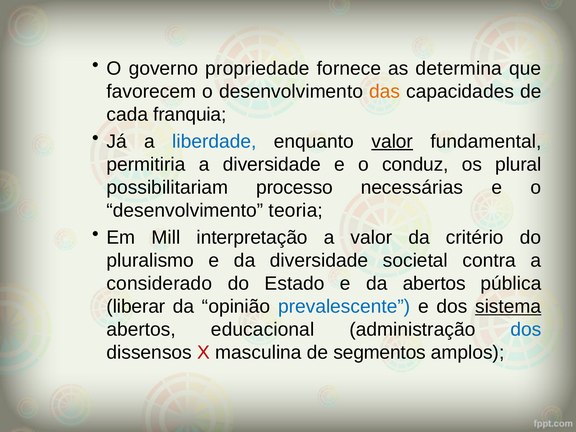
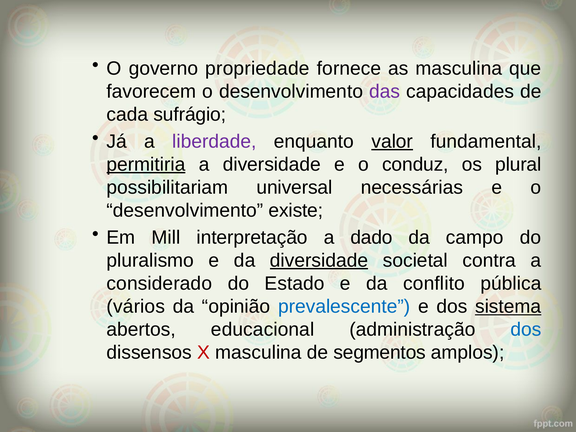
as determina: determina -> masculina
das colour: orange -> purple
franquia: franquia -> sufrágio
liberdade colour: blue -> purple
permitiria underline: none -> present
processo: processo -> universal
teoria: teoria -> existe
a valor: valor -> dado
critério: critério -> campo
diversidade at (319, 260) underline: none -> present
da abertos: abertos -> conflito
liberar: liberar -> vários
